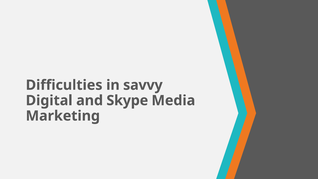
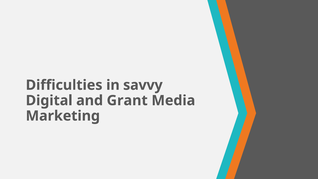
Skype: Skype -> Grant
